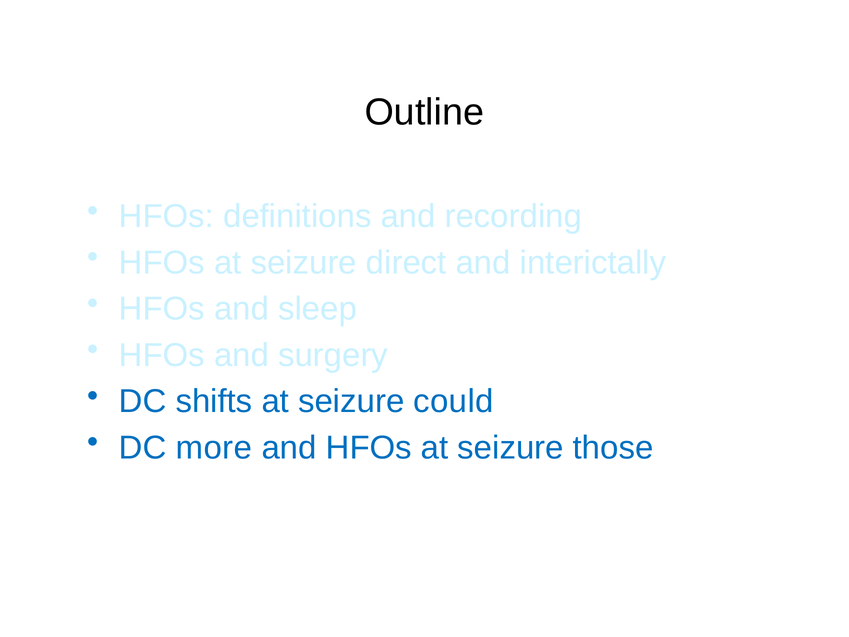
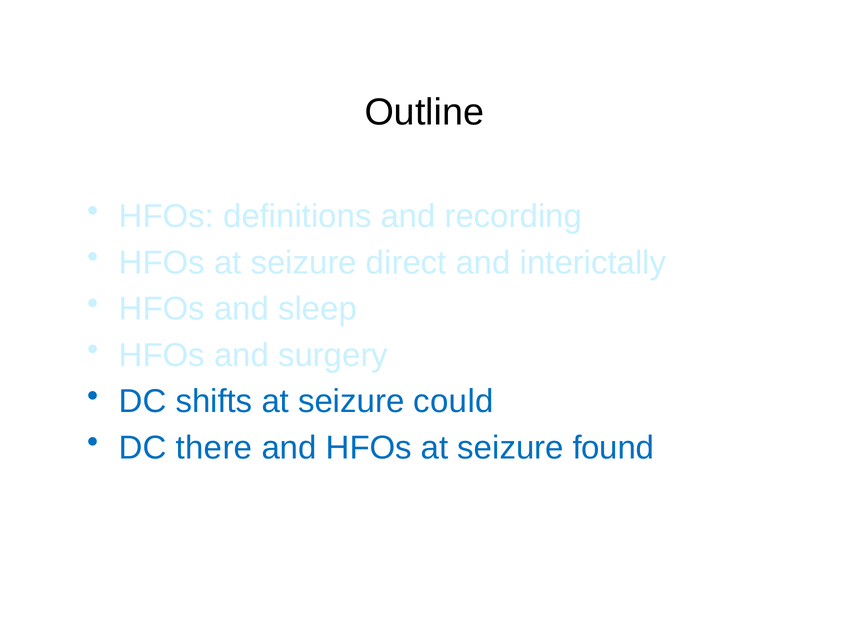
more: more -> there
those: those -> found
